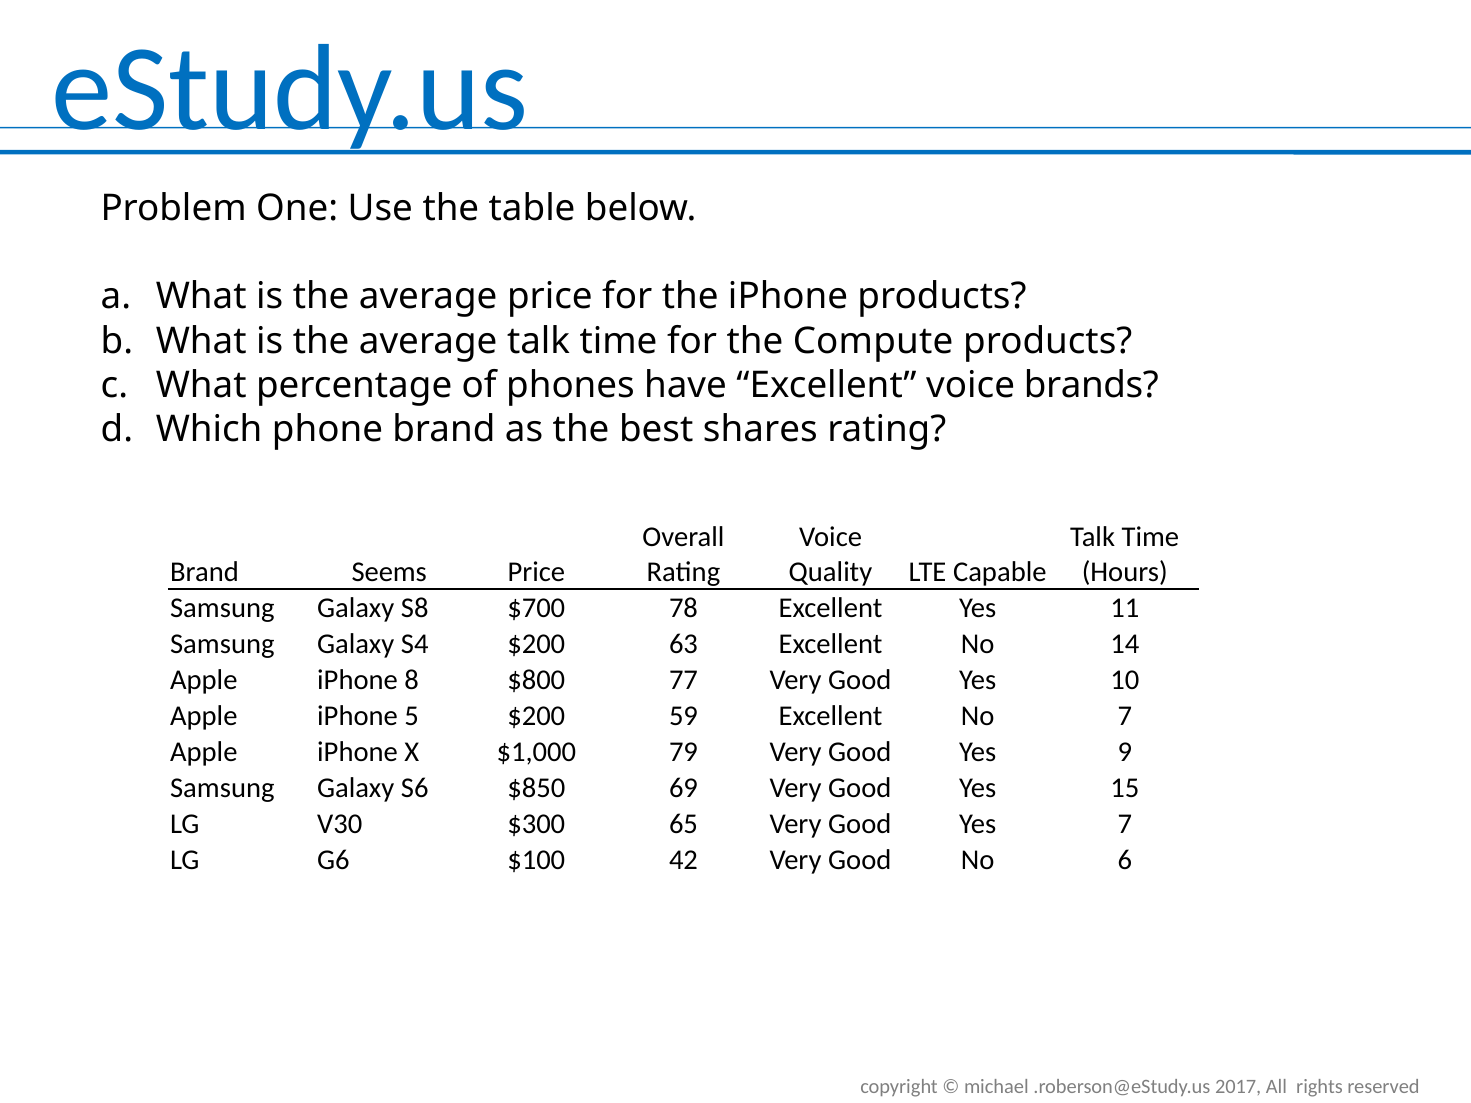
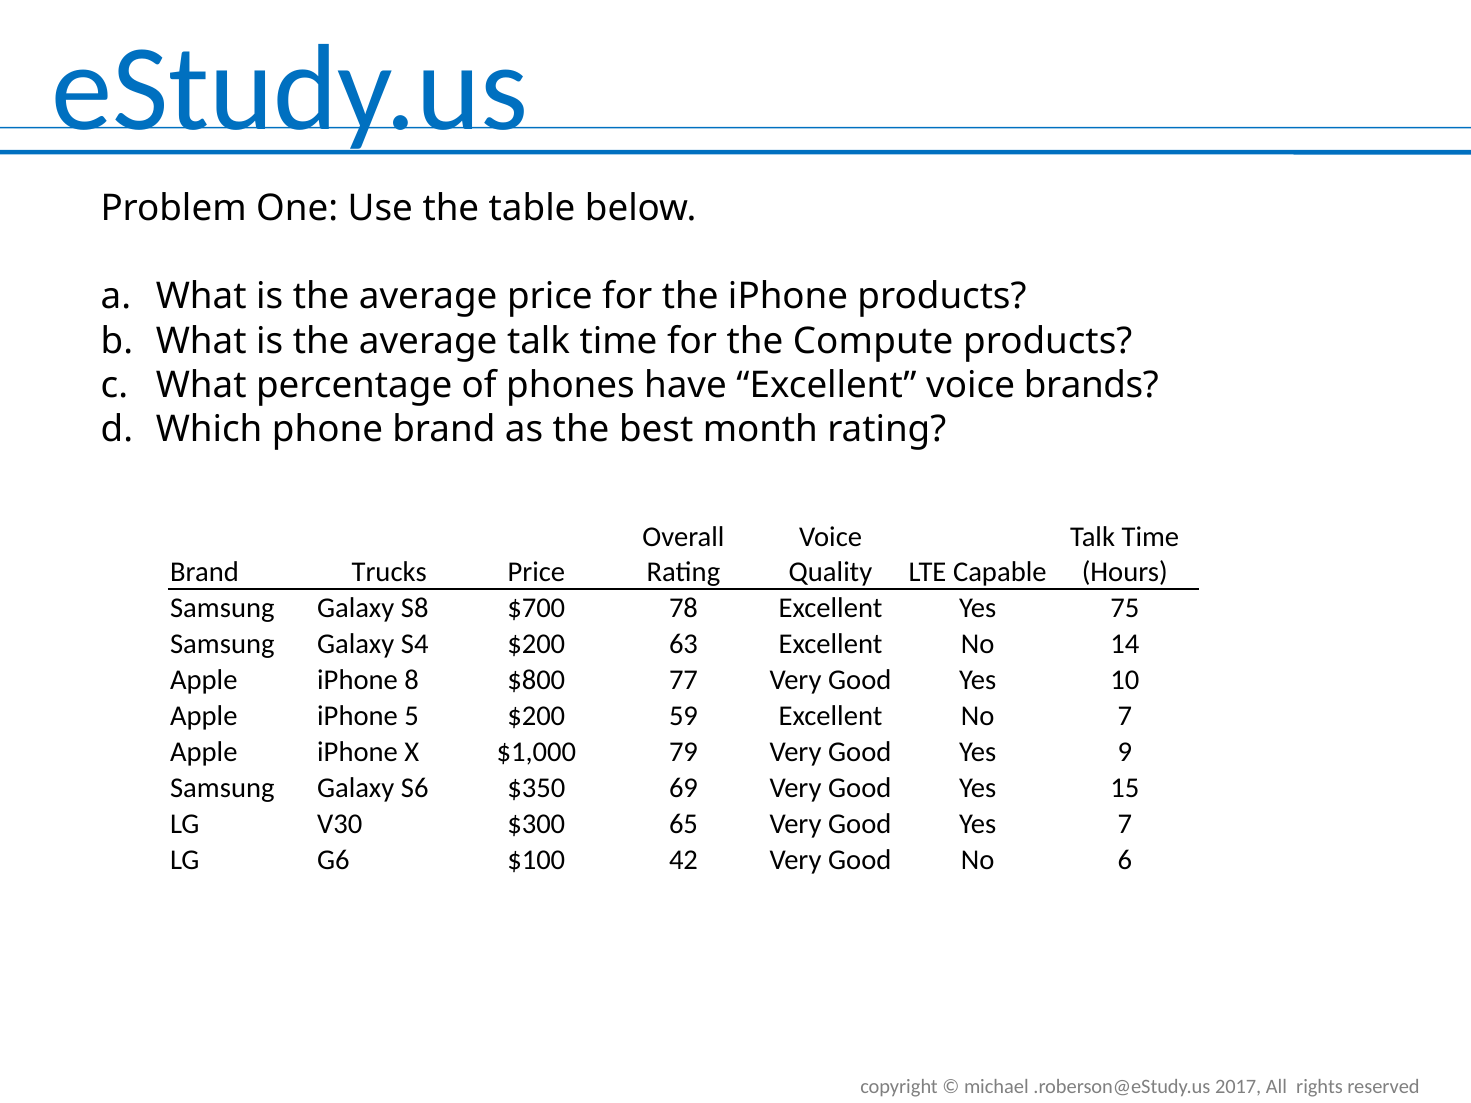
shares: shares -> month
Seems: Seems -> Trucks
11: 11 -> 75
$850: $850 -> $350
